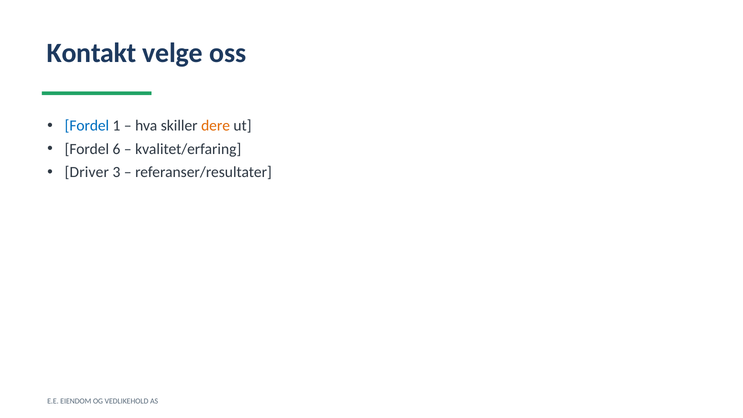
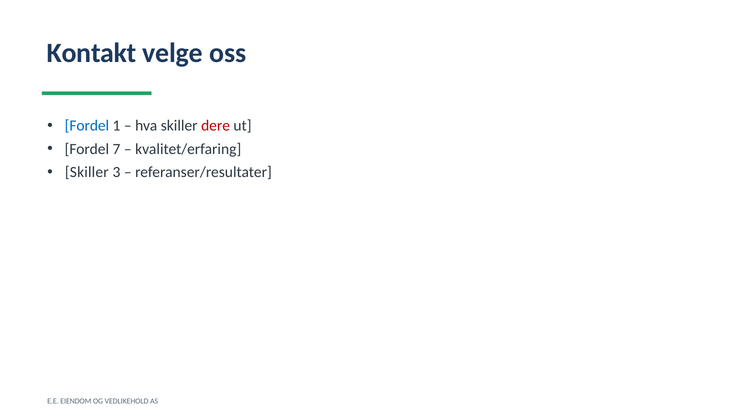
dere colour: orange -> red
6: 6 -> 7
Driver at (87, 172): Driver -> Skiller
